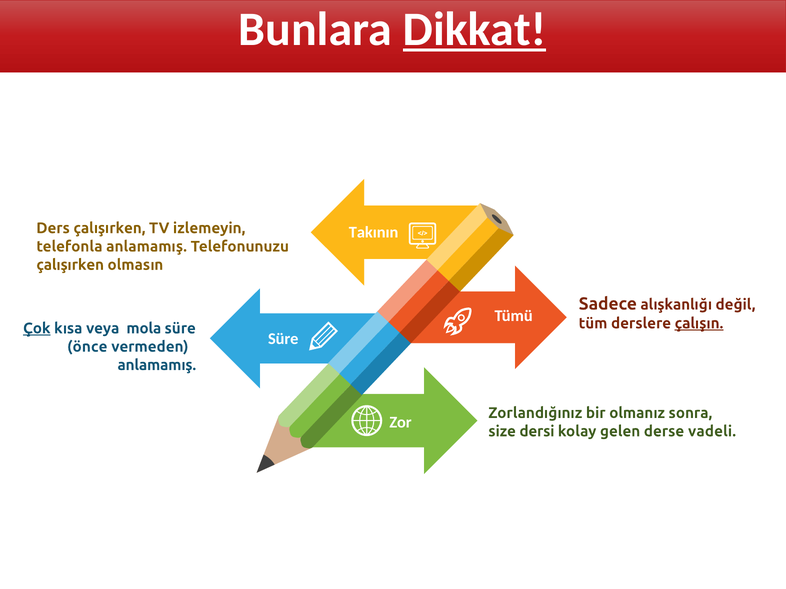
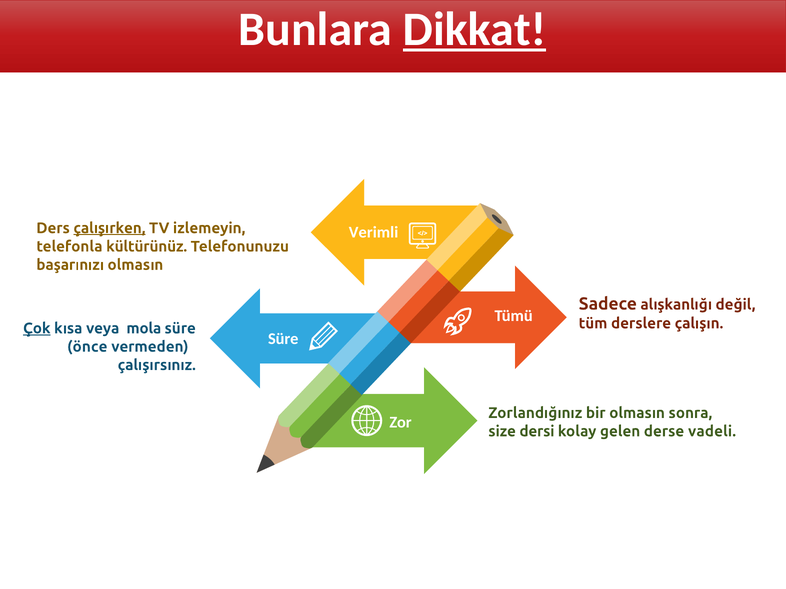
çalışırken at (109, 228) underline: none -> present
Takının: Takının -> Verimli
telefonla anlamamış: anlamamış -> kültürünüz
çalışırken at (70, 265): çalışırken -> başarınızı
çalışın underline: present -> none
anlamamış at (157, 365): anlamamış -> çalışırsınız
bir olmanız: olmanız -> olmasın
